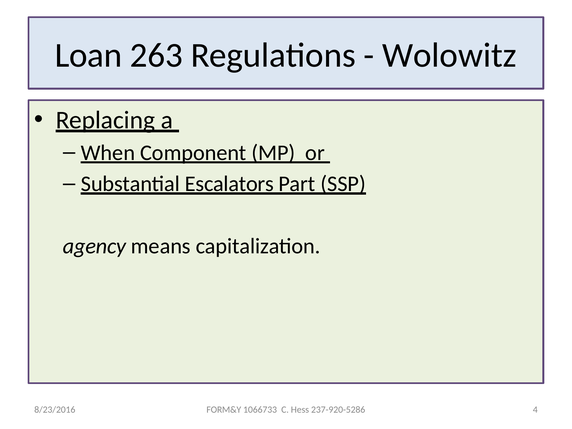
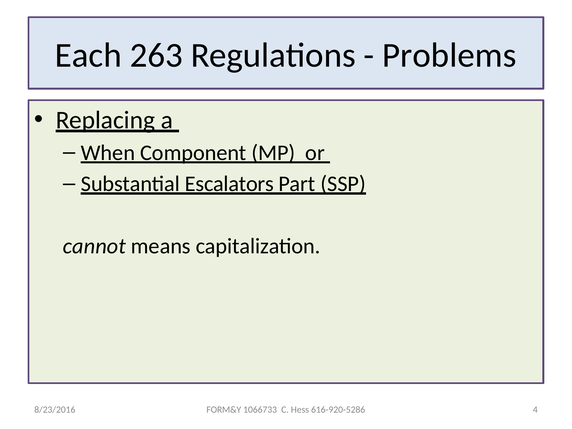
Loan: Loan -> Each
Wolowitz: Wolowitz -> Problems
agency: agency -> cannot
237-920-5286: 237-920-5286 -> 616-920-5286
